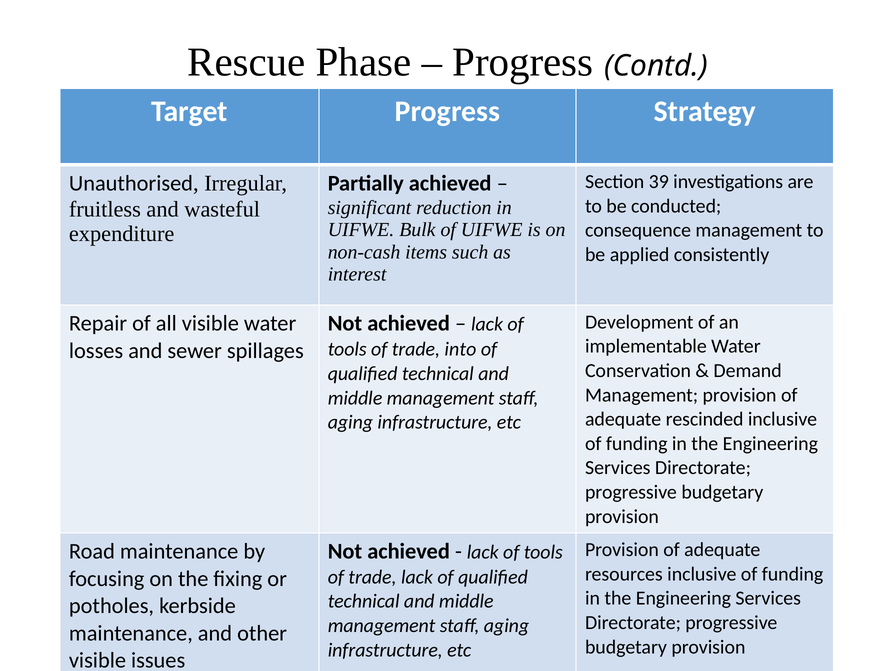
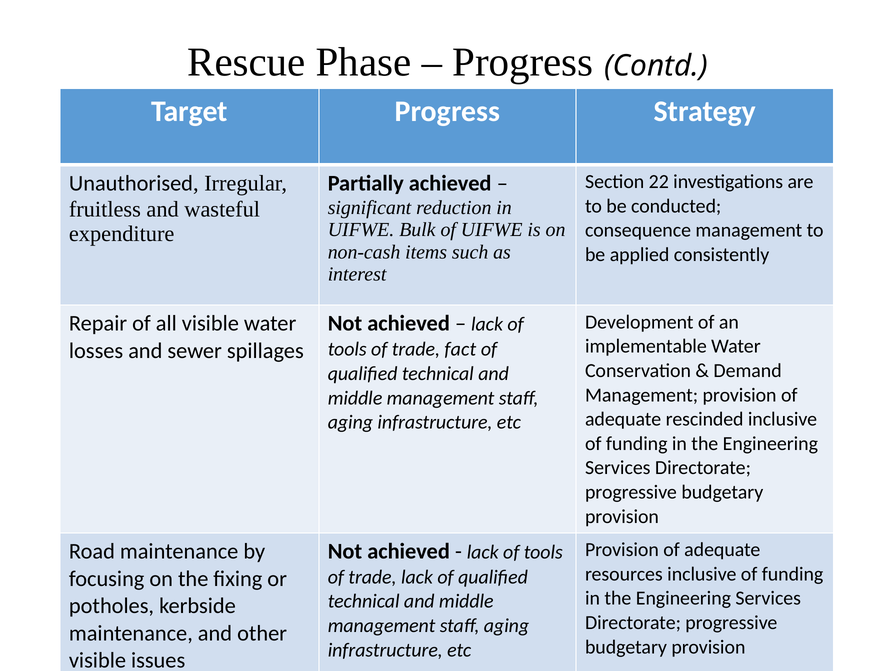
39: 39 -> 22
into: into -> fact
